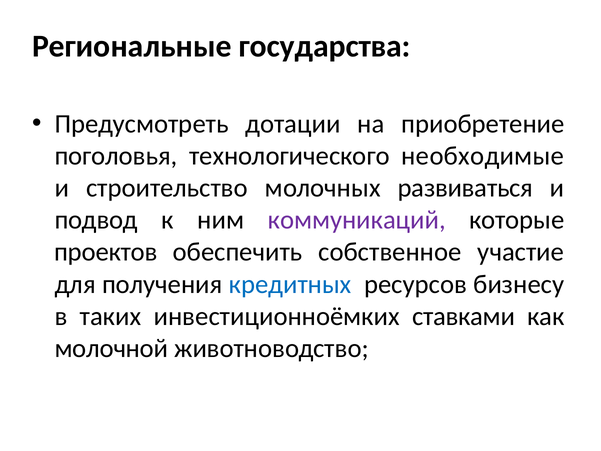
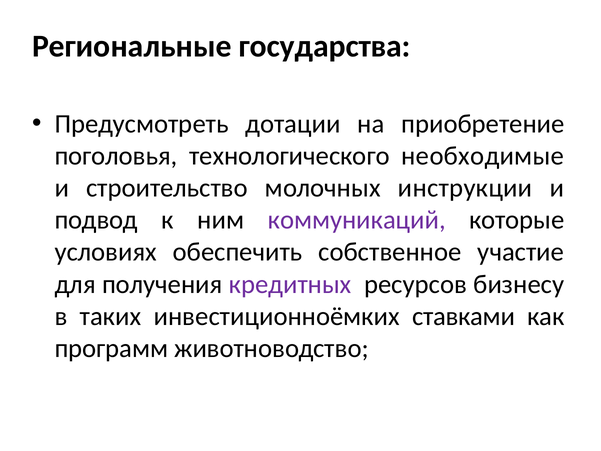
развиваться: развиваться -> инструкции
проектов: проектов -> условиях
кредитных colour: blue -> purple
молочной: молочной -> программ
